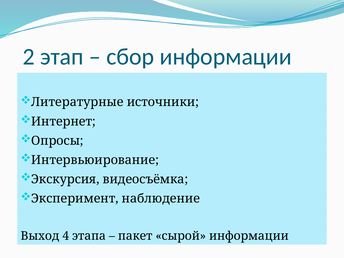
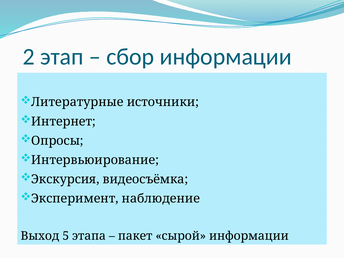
4: 4 -> 5
